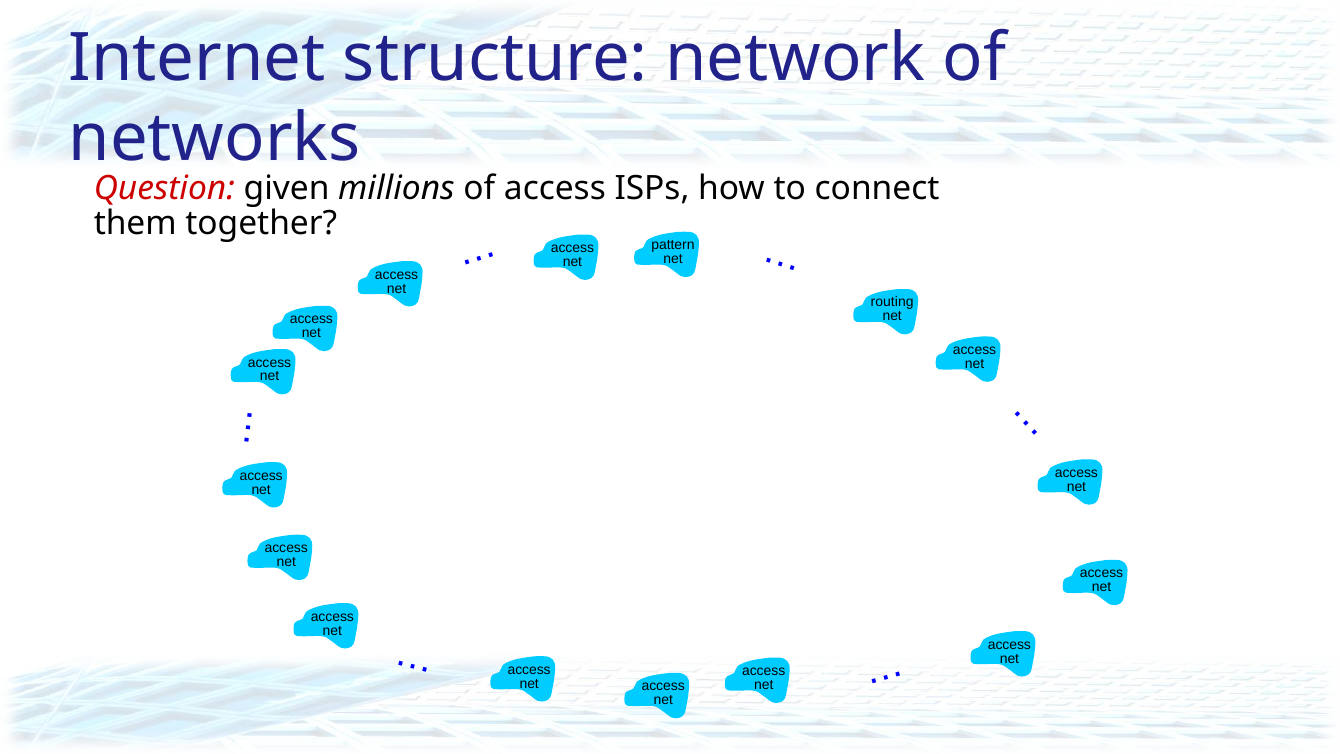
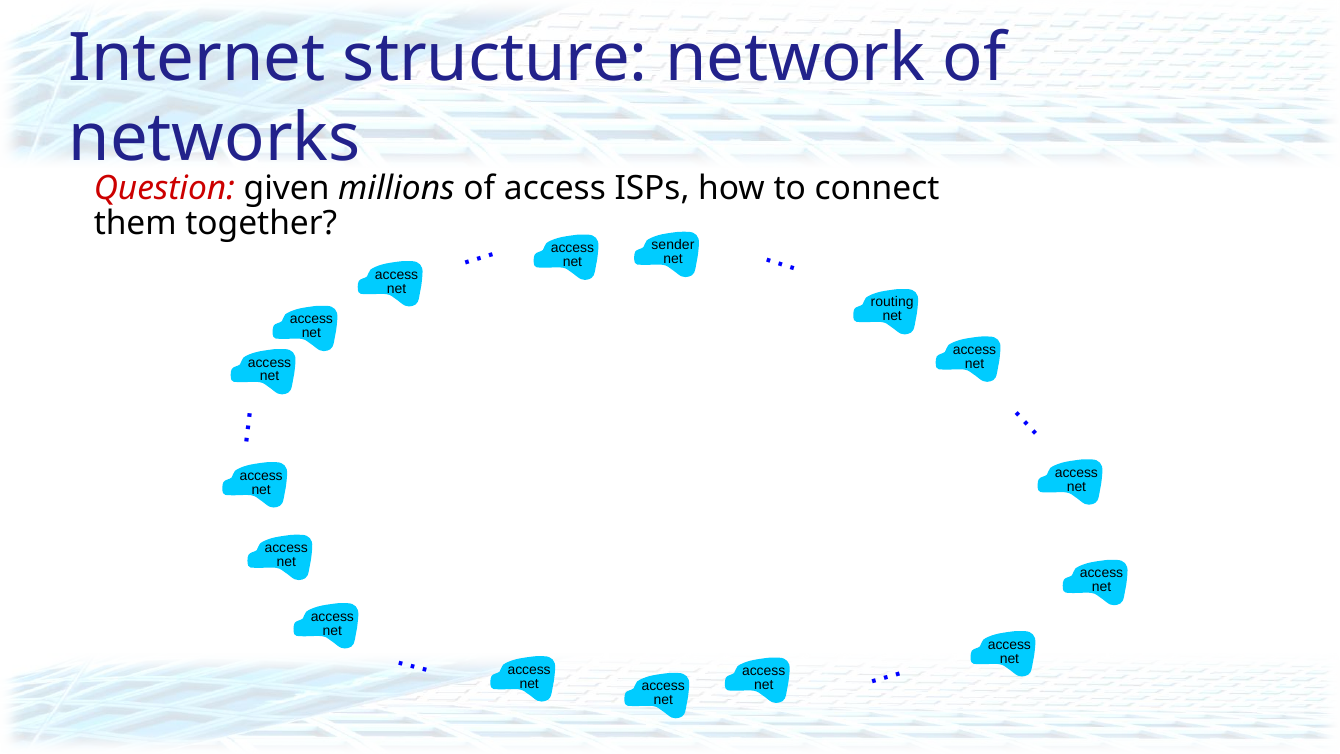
pattern: pattern -> sender
